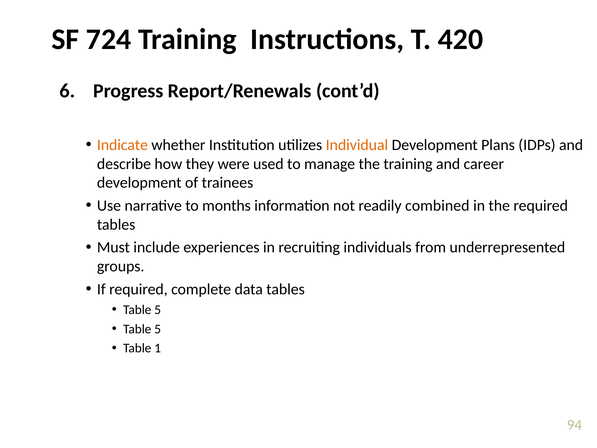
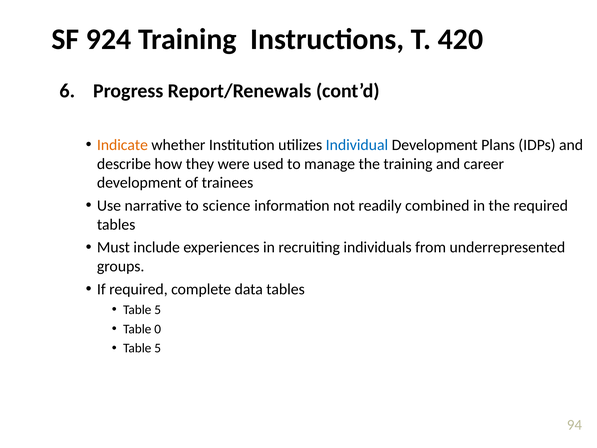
724: 724 -> 924
Individual colour: orange -> blue
months: months -> science
5 at (158, 329): 5 -> 0
1 at (158, 348): 1 -> 5
